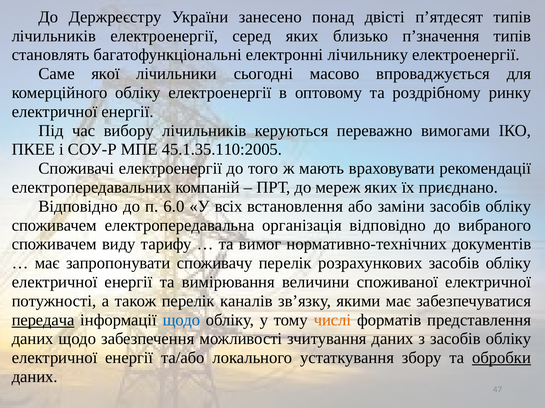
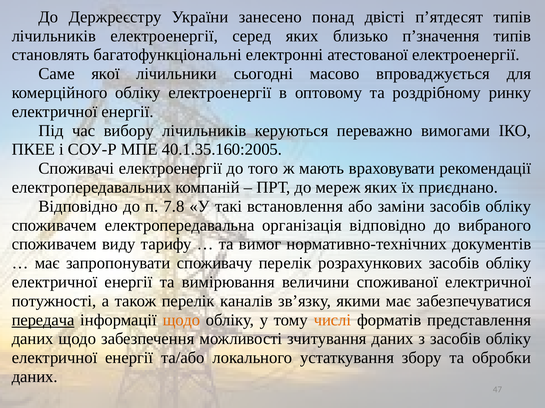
лічильнику: лічильнику -> атестованої
45.1.35.110:2005: 45.1.35.110:2005 -> 40.1.35.160:2005
6.0: 6.0 -> 7.8
всіх: всіх -> такі
щодо at (181, 320) colour: blue -> orange
обробки underline: present -> none
